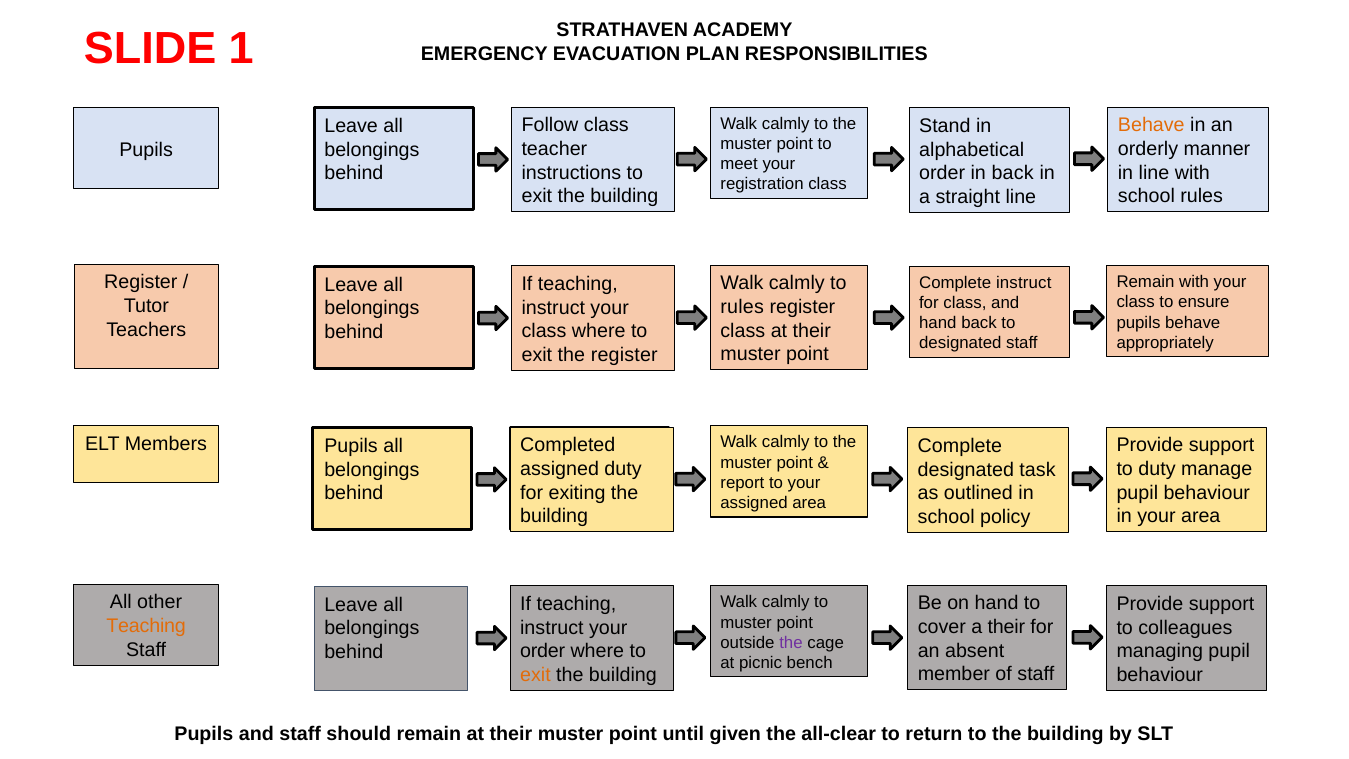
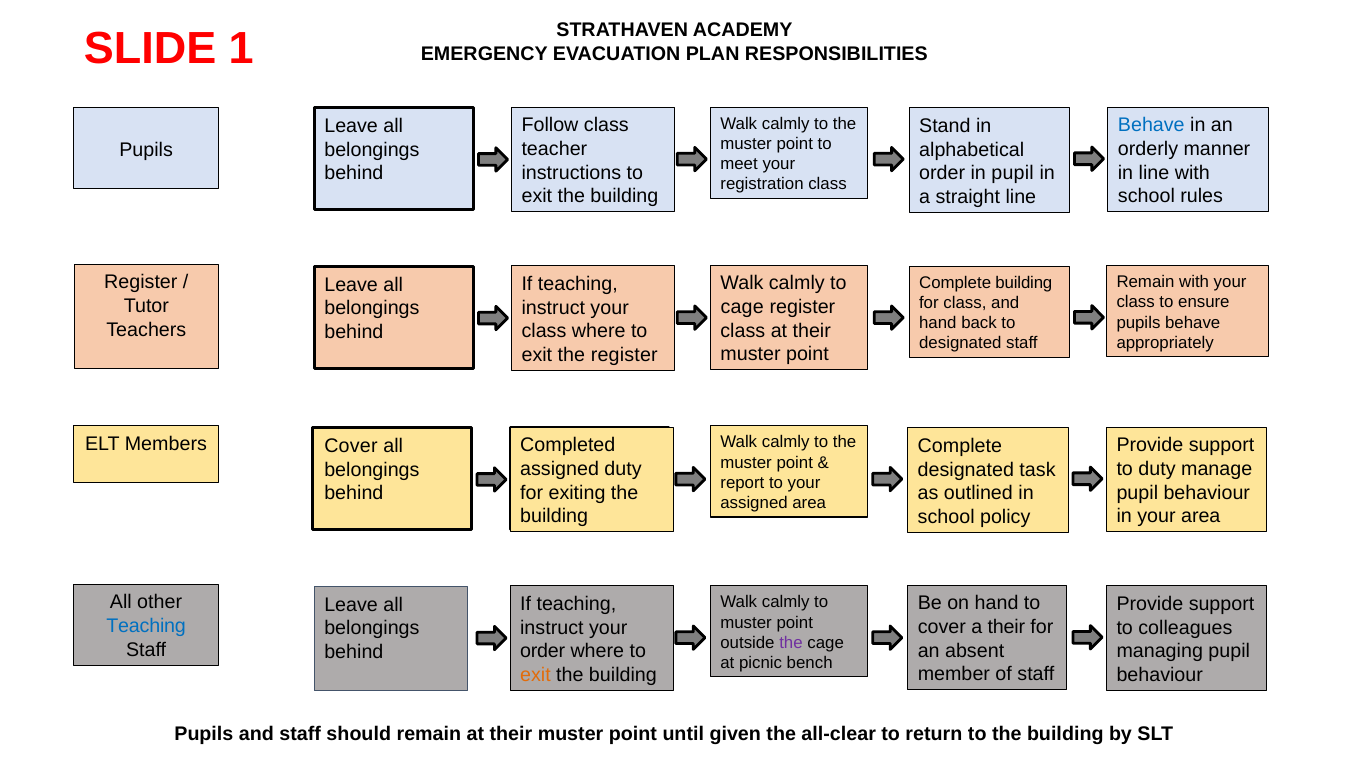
Behave at (1151, 125) colour: orange -> blue
in back: back -> pupil
Complete instruct: instruct -> building
rules at (742, 307): rules -> cage
Pupils at (351, 446): Pupils -> Cover
Teaching at (146, 626) colour: orange -> blue
